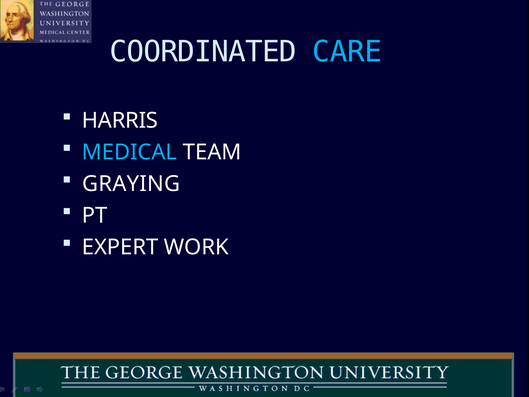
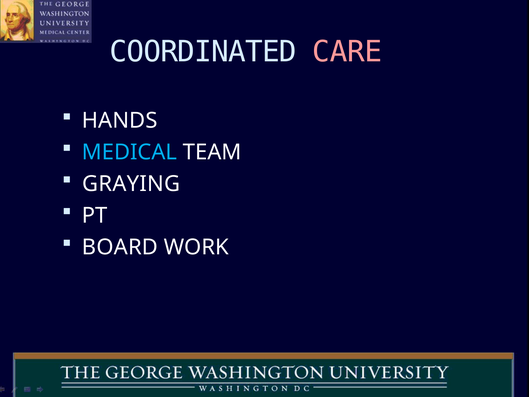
CARE colour: light blue -> pink
HARRIS: HARRIS -> HANDS
EXPERT: EXPERT -> BOARD
